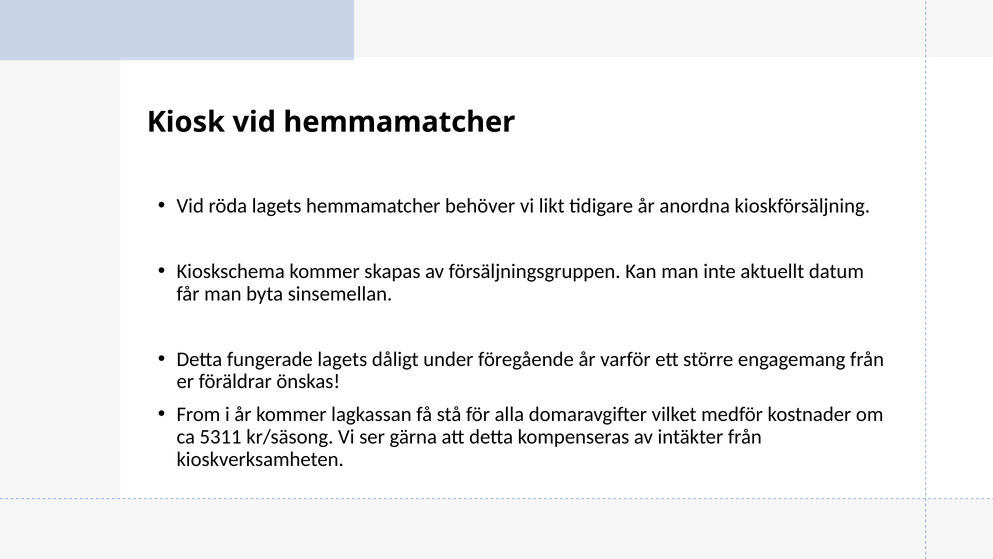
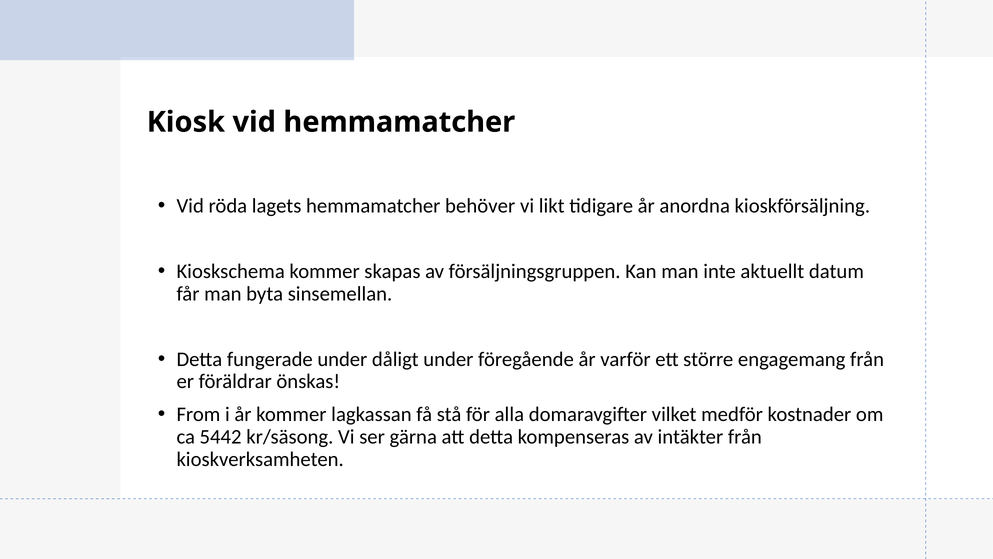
fungerade lagets: lagets -> under
5311: 5311 -> 5442
